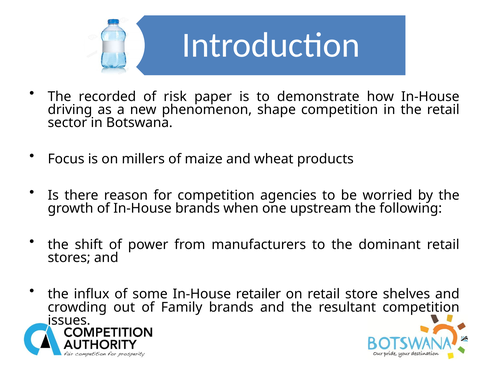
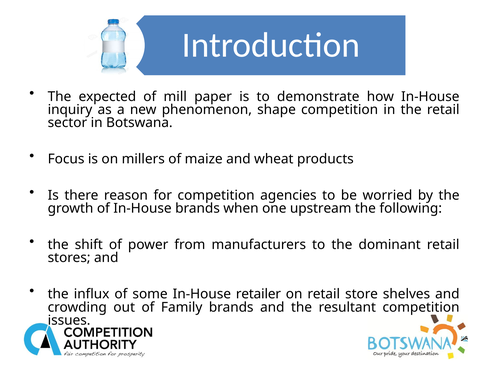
recorded: recorded -> expected
risk: risk -> mill
driving: driving -> inquiry
